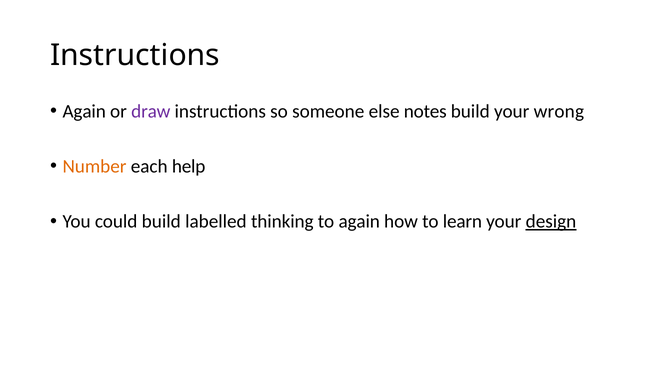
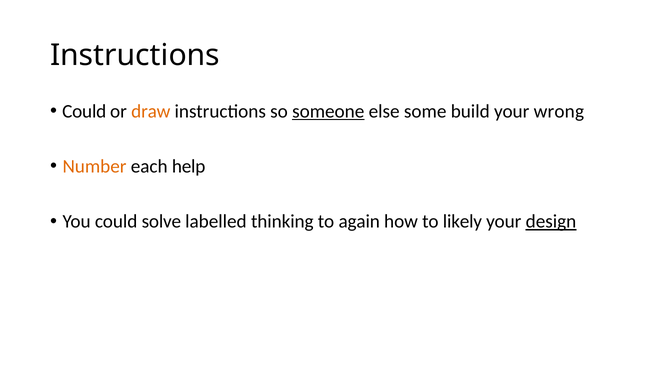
Again at (84, 111): Again -> Could
draw colour: purple -> orange
someone underline: none -> present
notes: notes -> some
could build: build -> solve
learn: learn -> likely
